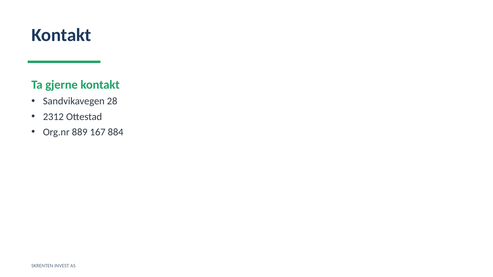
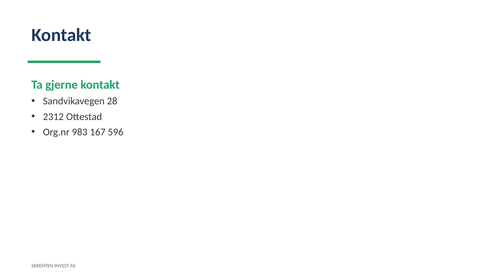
889: 889 -> 983
884: 884 -> 596
